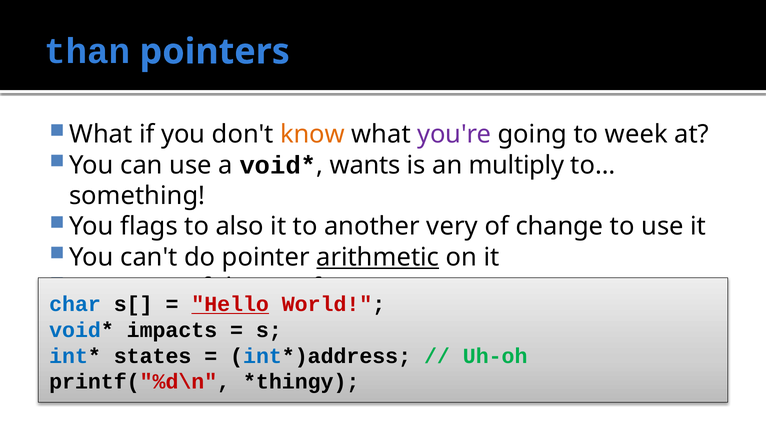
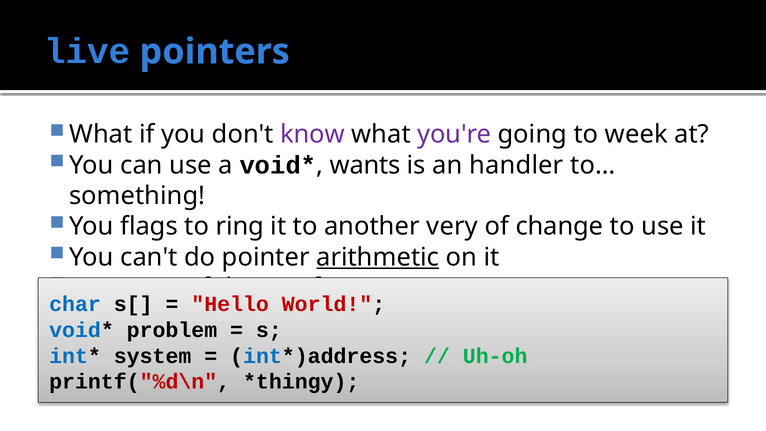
than: than -> live
know colour: orange -> purple
multiply: multiply -> handler
also: also -> ring
Hello underline: present -> none
impacts: impacts -> problem
states: states -> system
